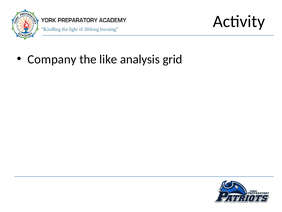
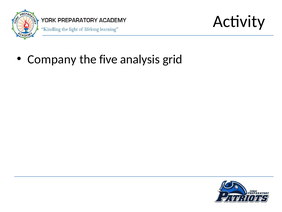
like: like -> five
